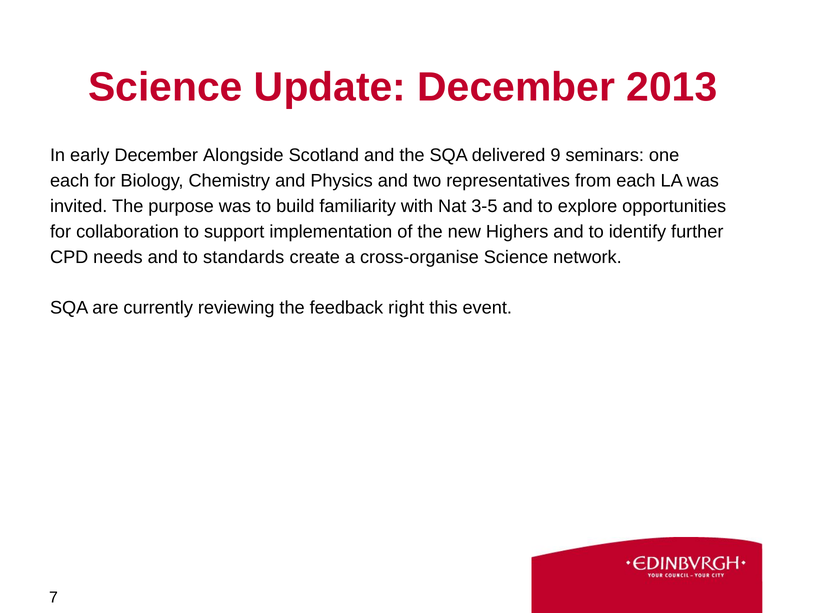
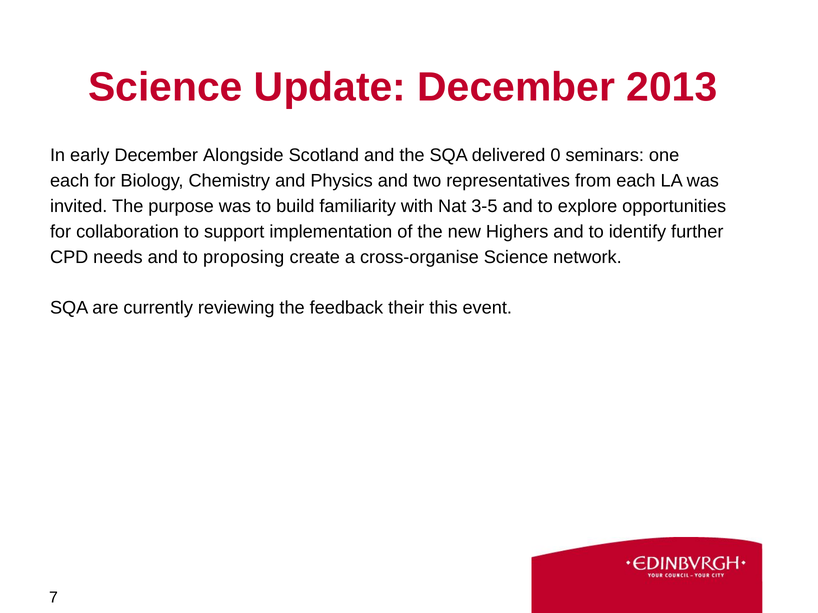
9: 9 -> 0
standards: standards -> proposing
right: right -> their
